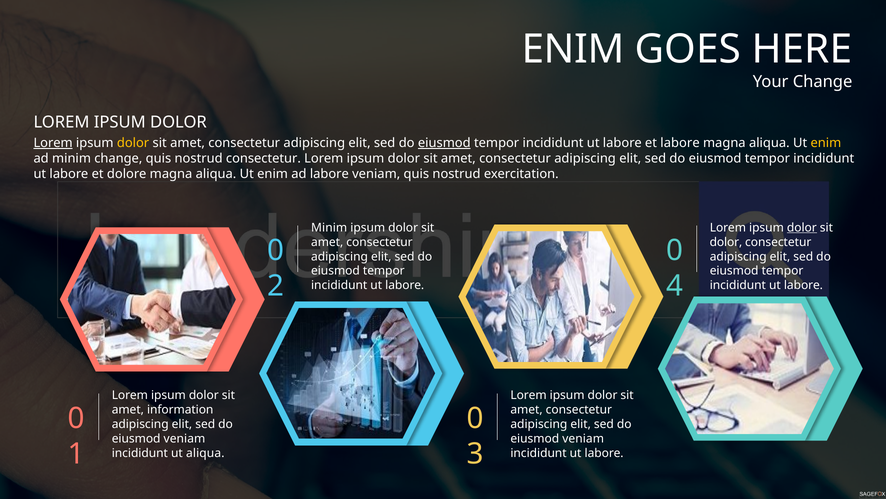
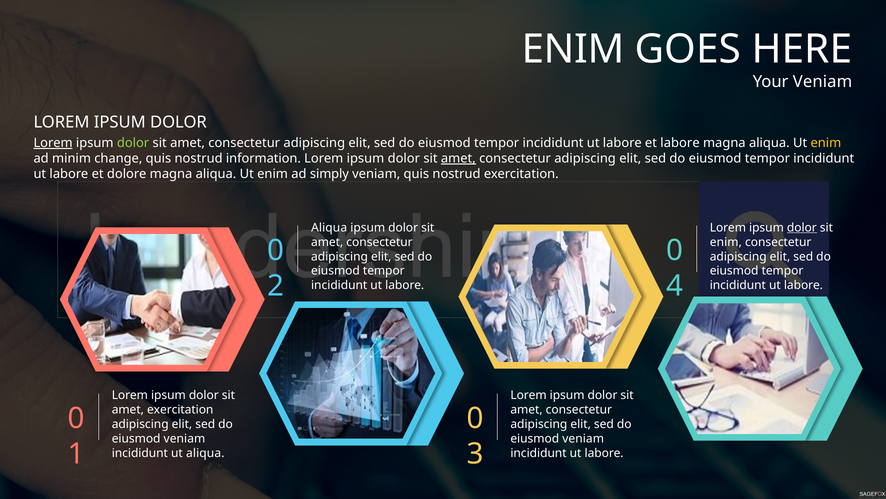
Your Change: Change -> Veniam
dolor at (133, 143) colour: yellow -> light green
eiusmod at (444, 143) underline: present -> none
nostrud consectetur: consectetur -> information
amet at (458, 158) underline: none -> present
ad labore: labore -> simply
Minim at (329, 227): Minim -> Aliqua
dolor at (726, 242): dolor -> enim
amet information: information -> exercitation
